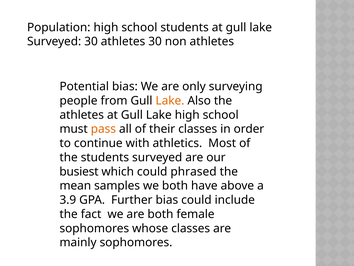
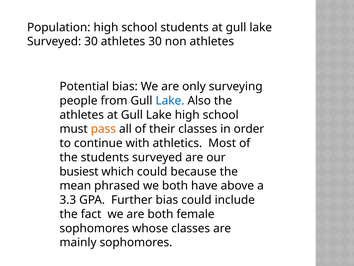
Lake at (170, 100) colour: orange -> blue
phrased: phrased -> because
samples: samples -> phrased
3.9: 3.9 -> 3.3
